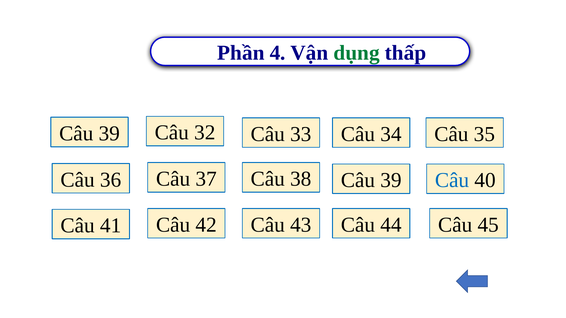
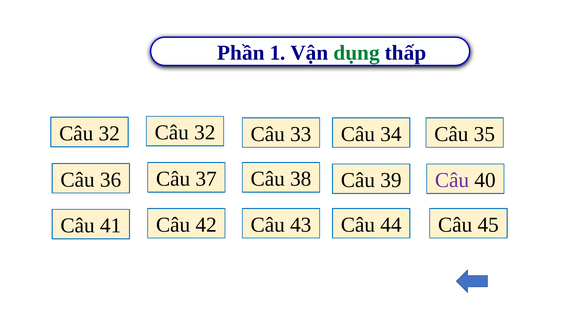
4: 4 -> 1
39 at (109, 134): 39 -> 32
Câu at (452, 181) colour: blue -> purple
